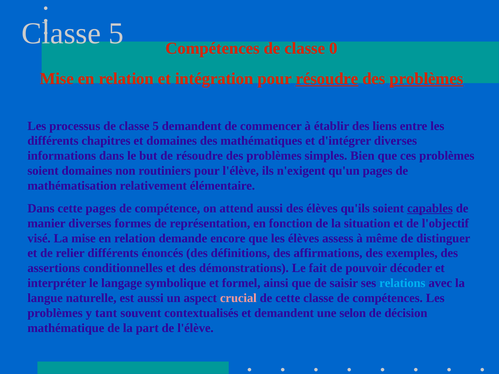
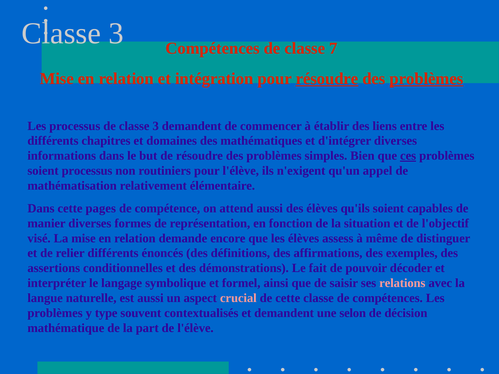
5 at (116, 33): 5 -> 3
0: 0 -> 7
de classe 5: 5 -> 3
ces underline: none -> present
soient domaines: domaines -> processus
qu'un pages: pages -> appel
capables underline: present -> none
relations colour: light blue -> pink
tant: tant -> type
